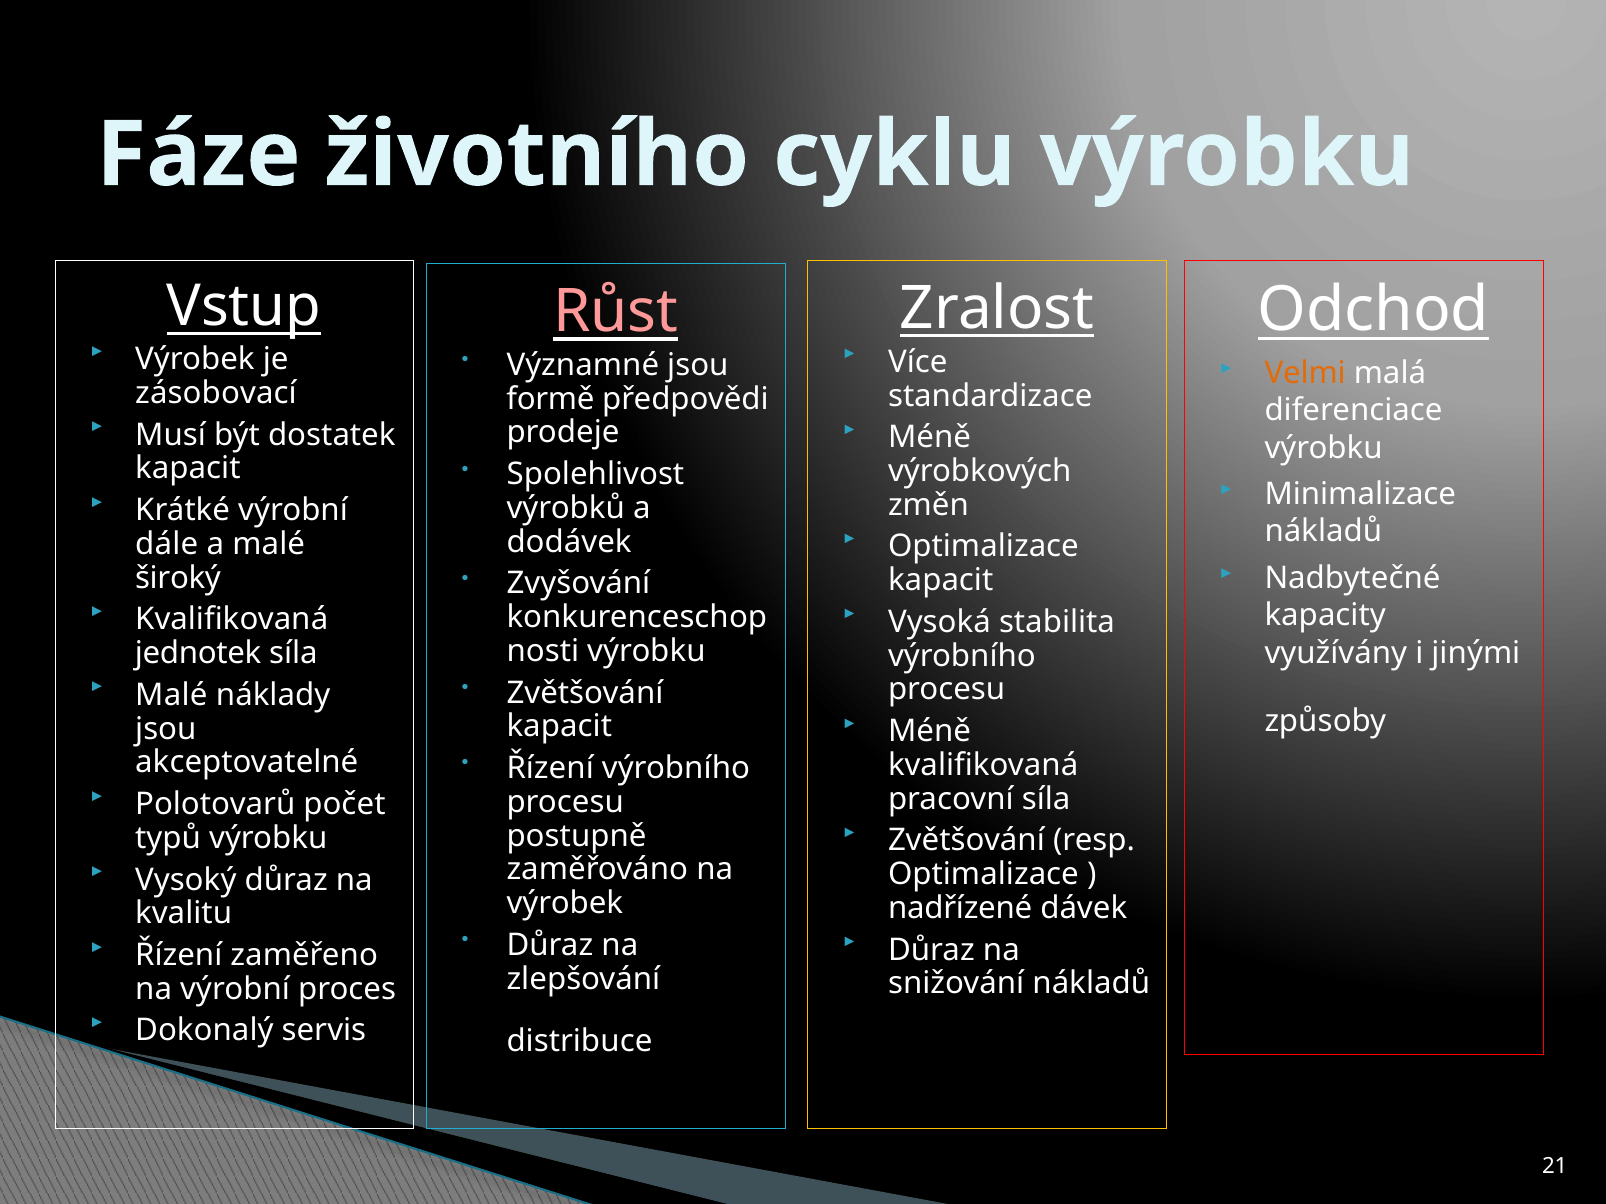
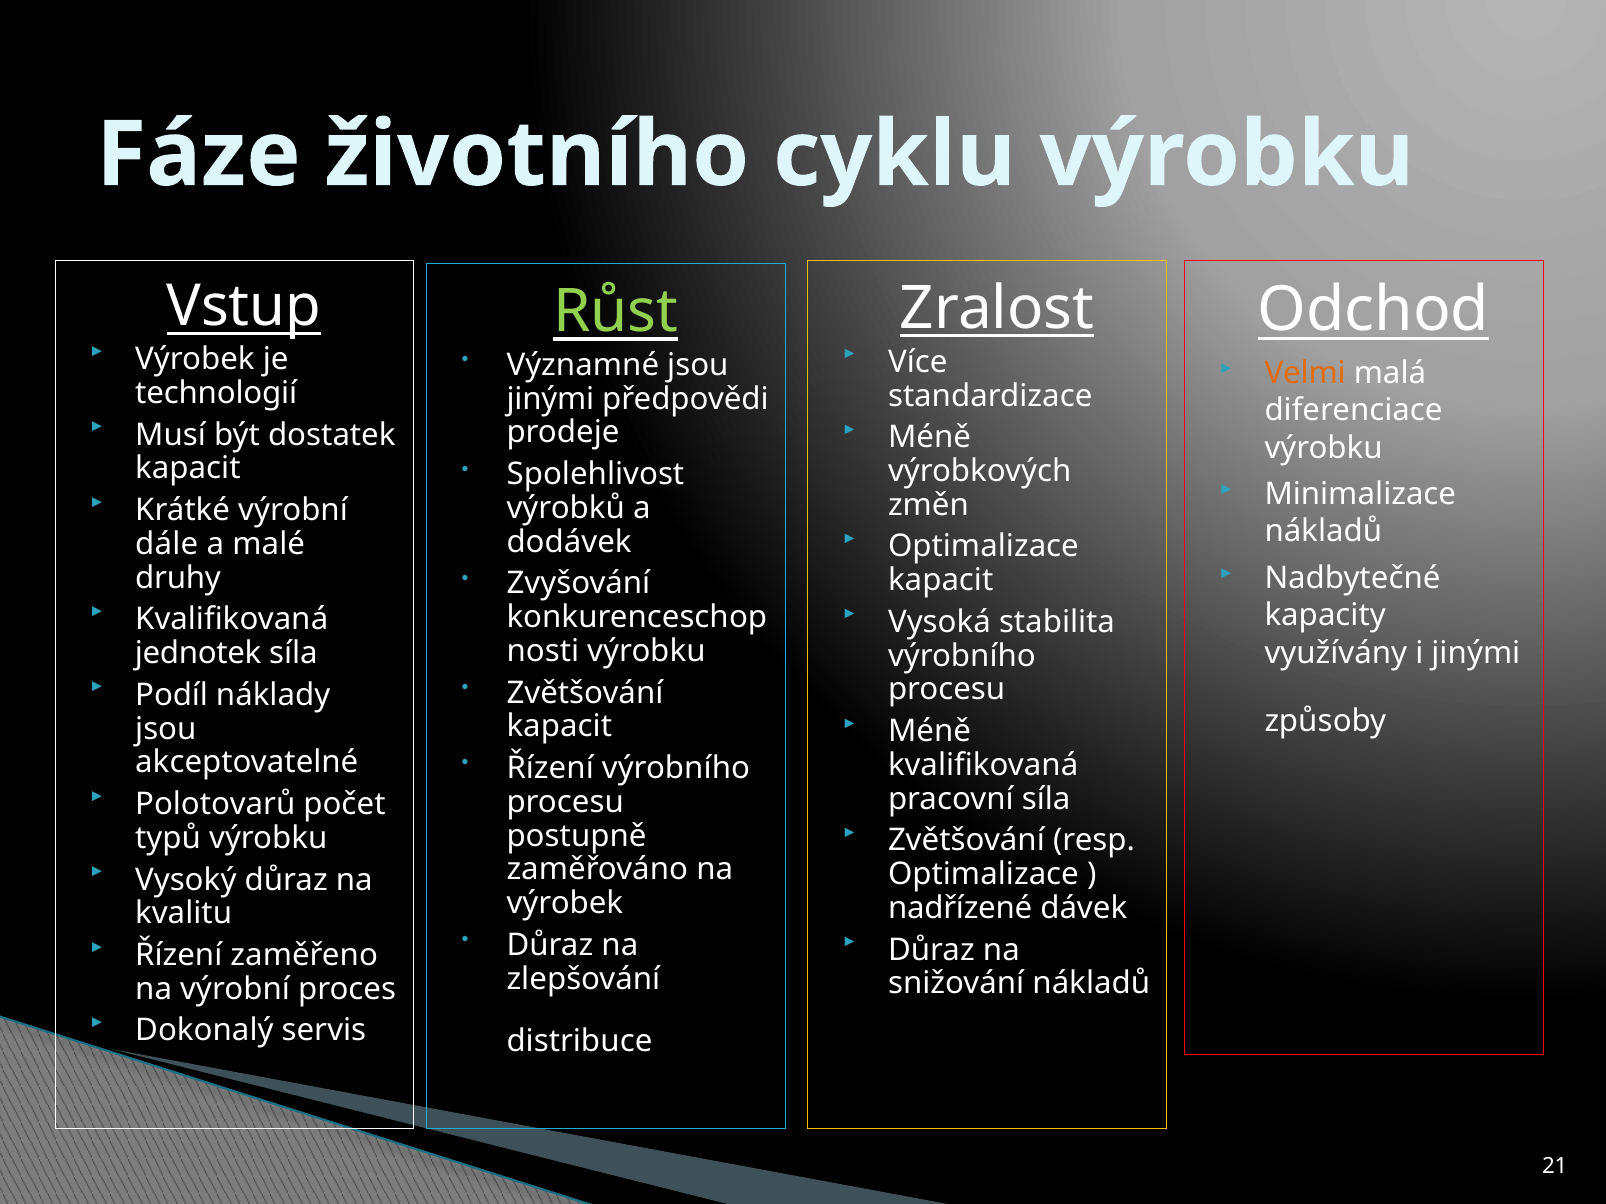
Růst colour: pink -> light green
zásobovací: zásobovací -> technologií
formě at (550, 399): formě -> jinými
široký: široký -> druhy
Malé at (171, 695): Malé -> Podíl
